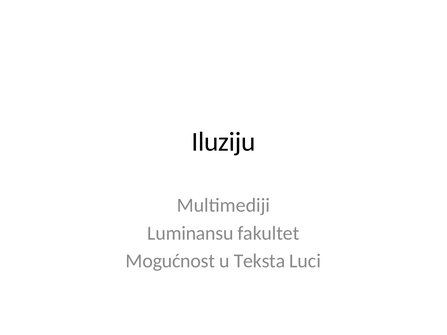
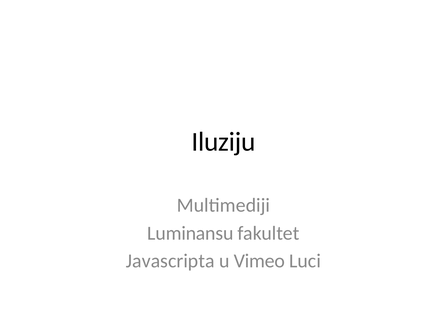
Mogućnost: Mogućnost -> Javascripta
Teksta: Teksta -> Vimeo
